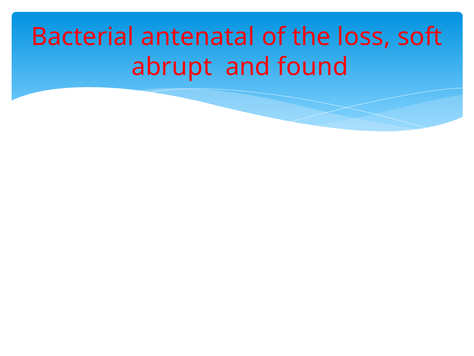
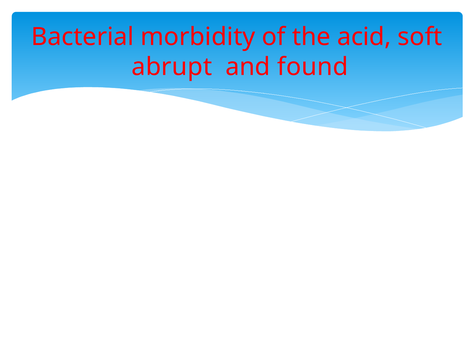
antenatal: antenatal -> morbidity
loss: loss -> acid
